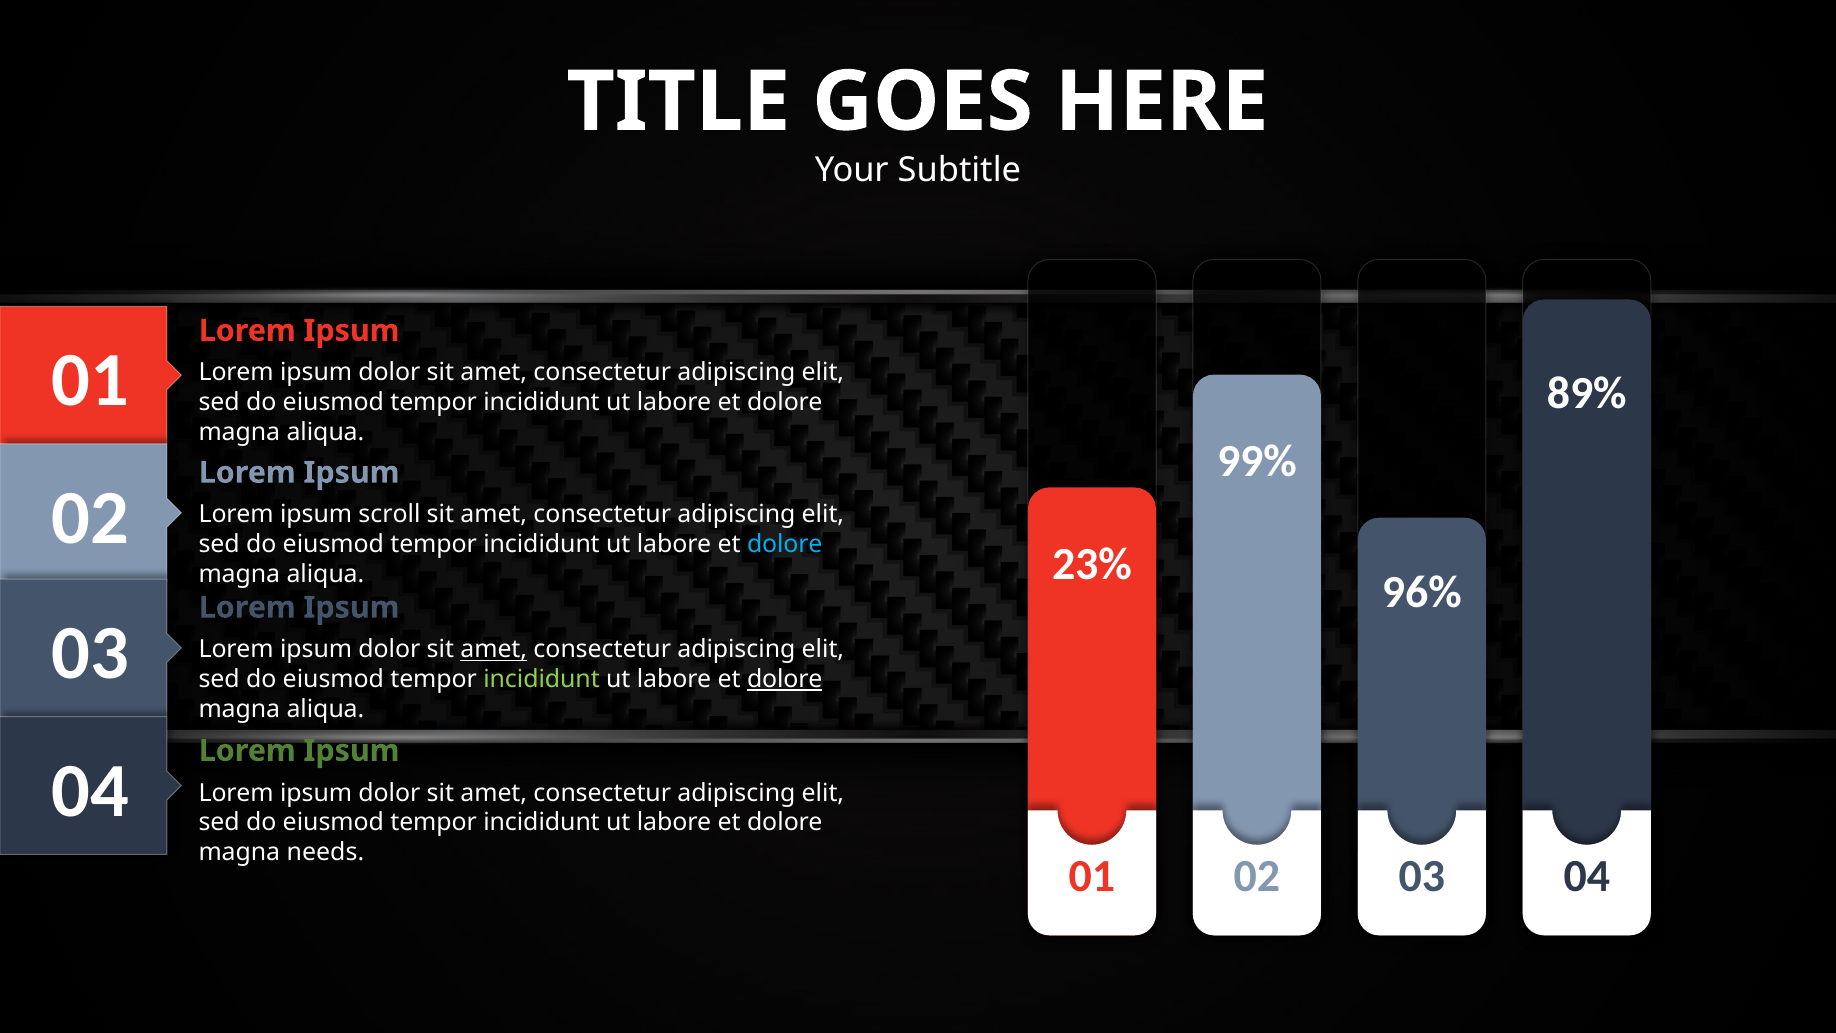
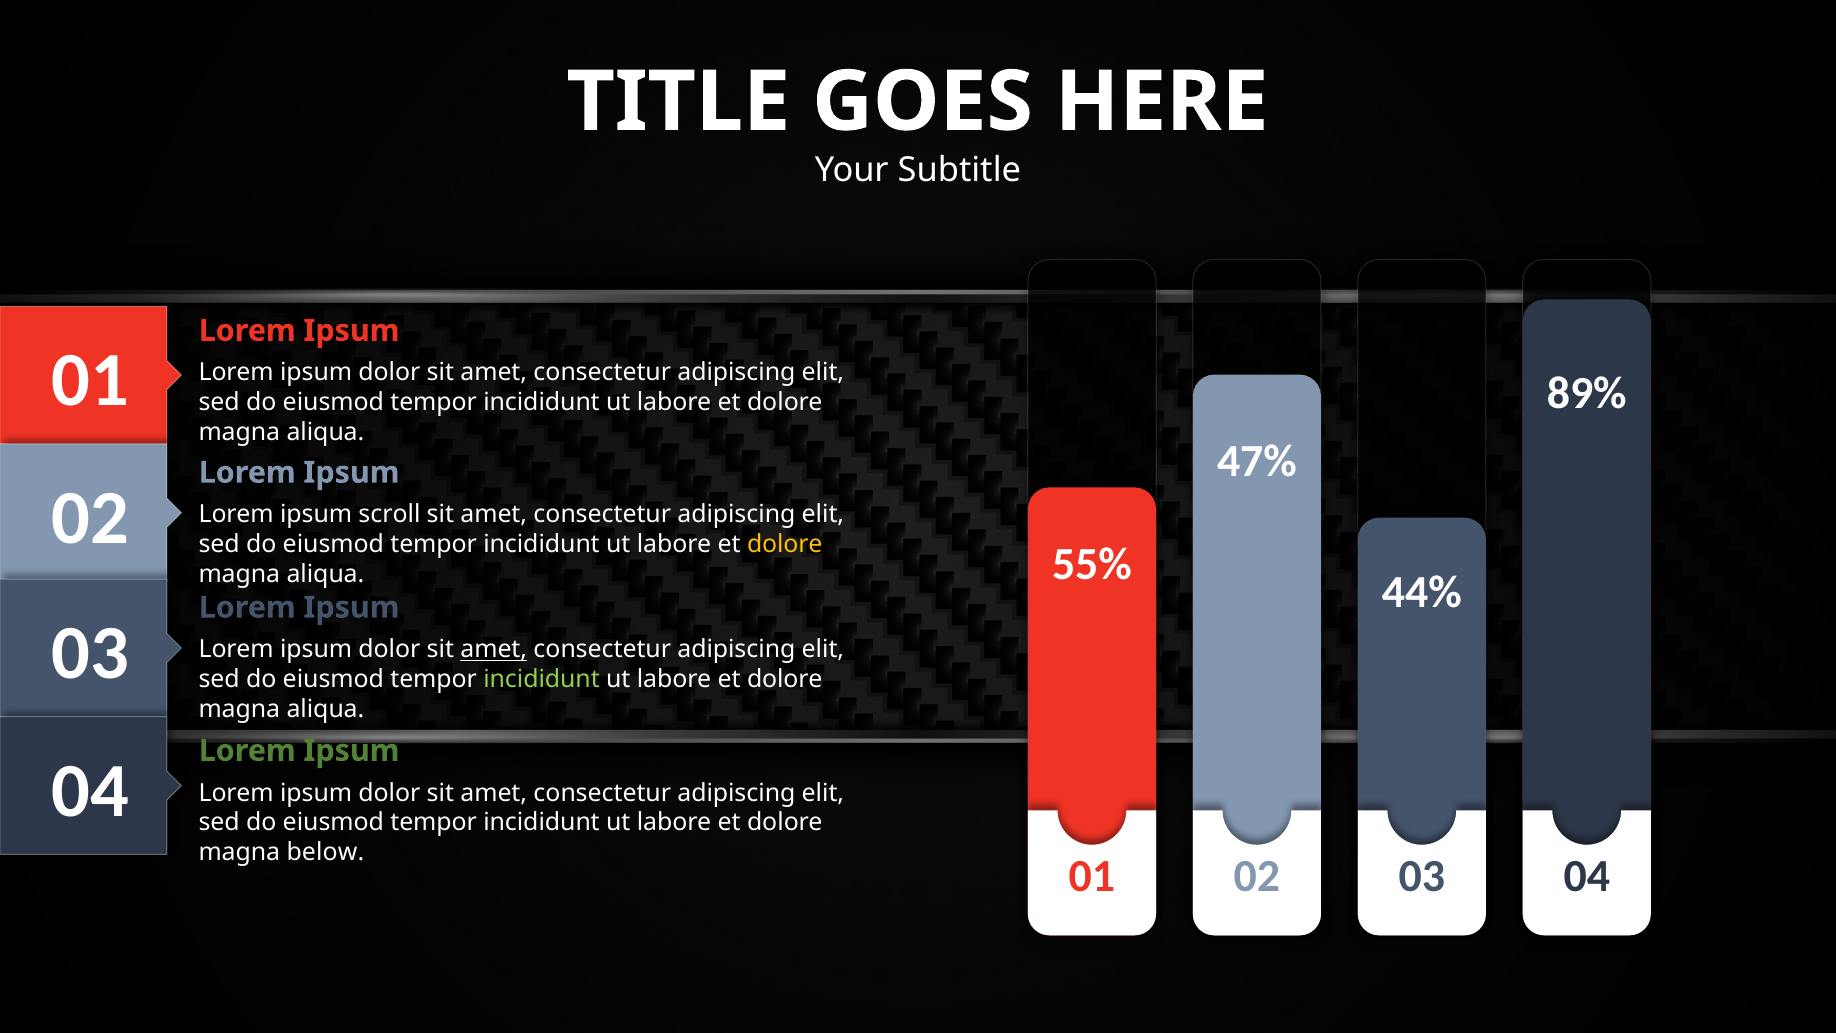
99%: 99% -> 47%
dolore at (785, 544) colour: light blue -> yellow
23%: 23% -> 55%
96%: 96% -> 44%
dolore at (785, 679) underline: present -> none
needs: needs -> below
